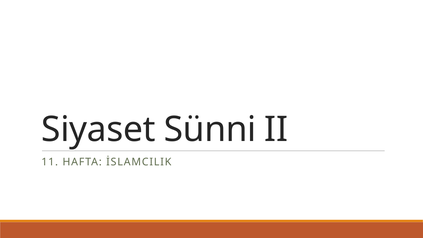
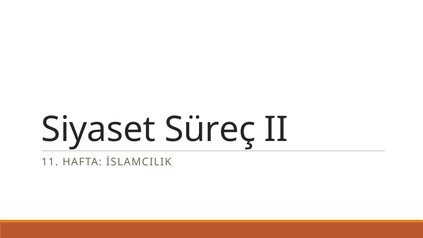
Sünni: Sünni -> Süreç
